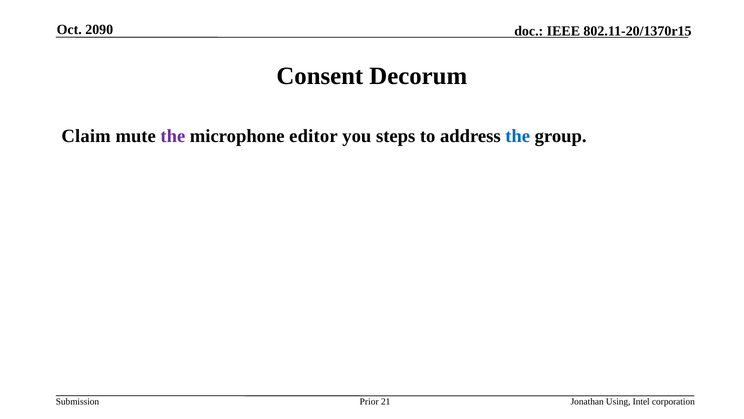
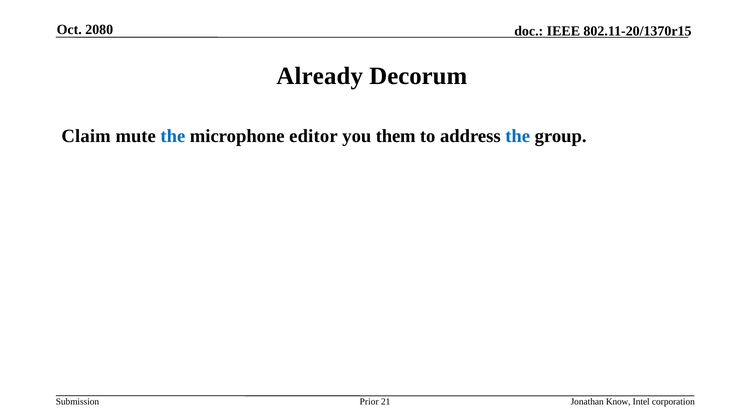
2090: 2090 -> 2080
Consent: Consent -> Already
the at (173, 136) colour: purple -> blue
steps: steps -> them
Using: Using -> Know
